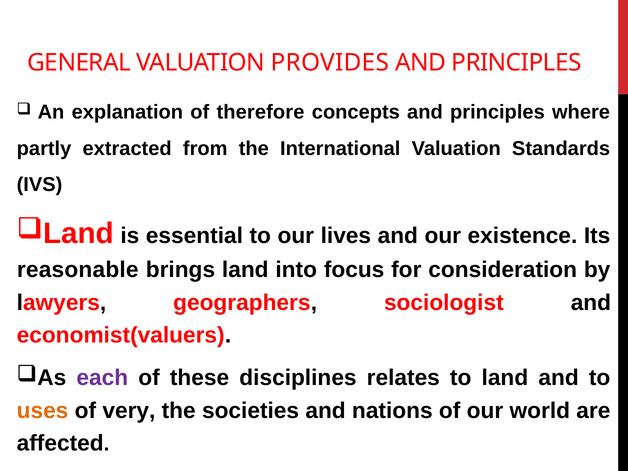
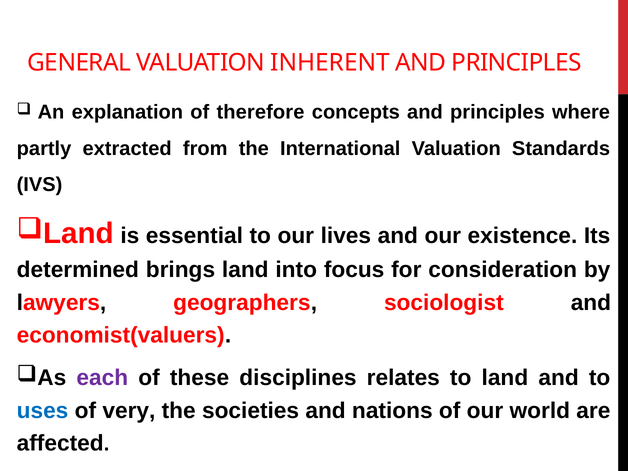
PROVIDES: PROVIDES -> INHERENT
reasonable: reasonable -> determined
uses colour: orange -> blue
